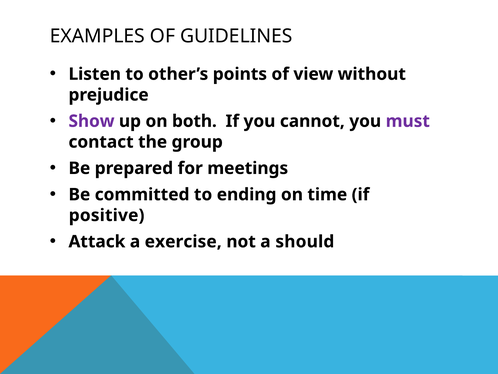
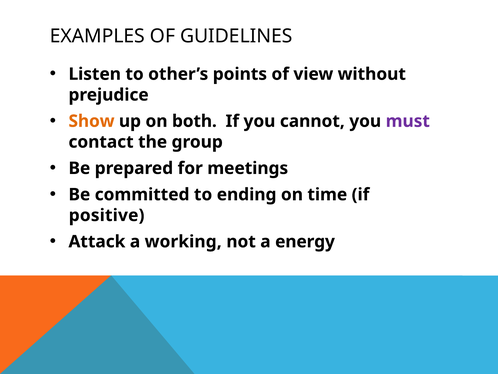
Show colour: purple -> orange
exercise: exercise -> working
should: should -> energy
